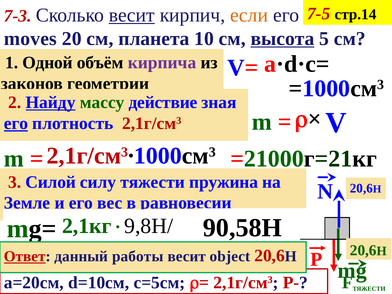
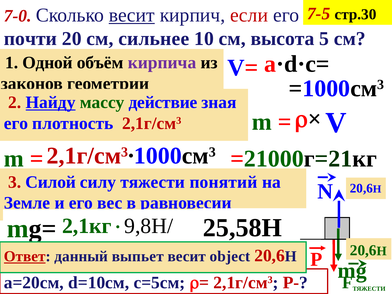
стр.14: стр.14 -> стр.30
7-3: 7-3 -> 7-0
если colour: orange -> red
moves: moves -> почти
планета: планета -> сильнее
высота underline: present -> none
его at (16, 123) underline: present -> none
пружина: пружина -> понятий
90,58Н: 90,58Н -> 25,58Н
работы: работы -> выпьет
